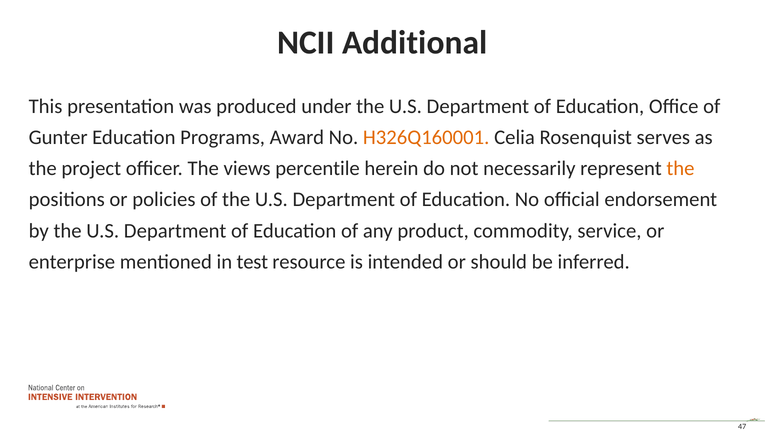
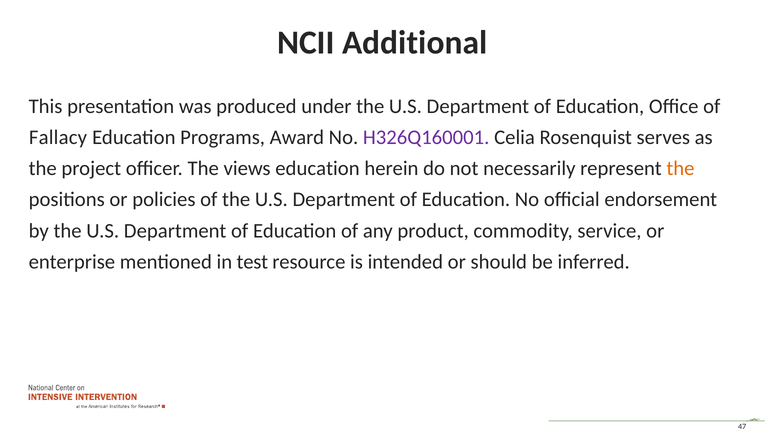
Gunter: Gunter -> Fallacy
H326Q160001 colour: orange -> purple
views percentile: percentile -> education
